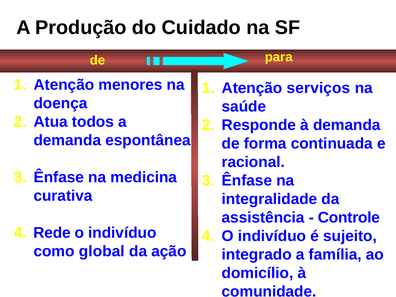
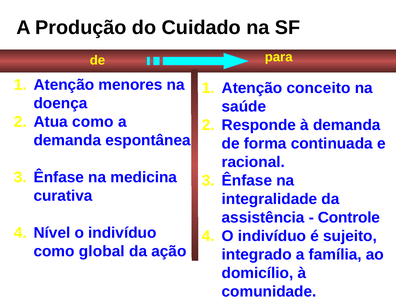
serviços: serviços -> conceito
Atua todos: todos -> como
Rede: Rede -> Nível
